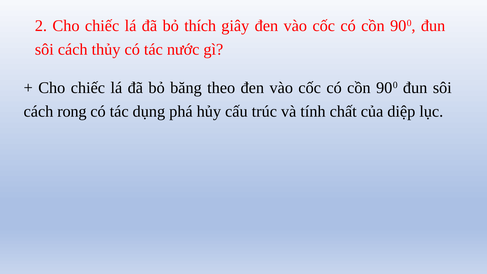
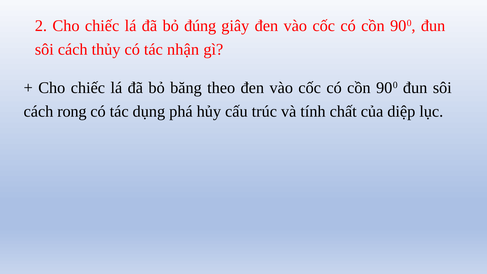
thích: thích -> đúng
nước: nước -> nhận
